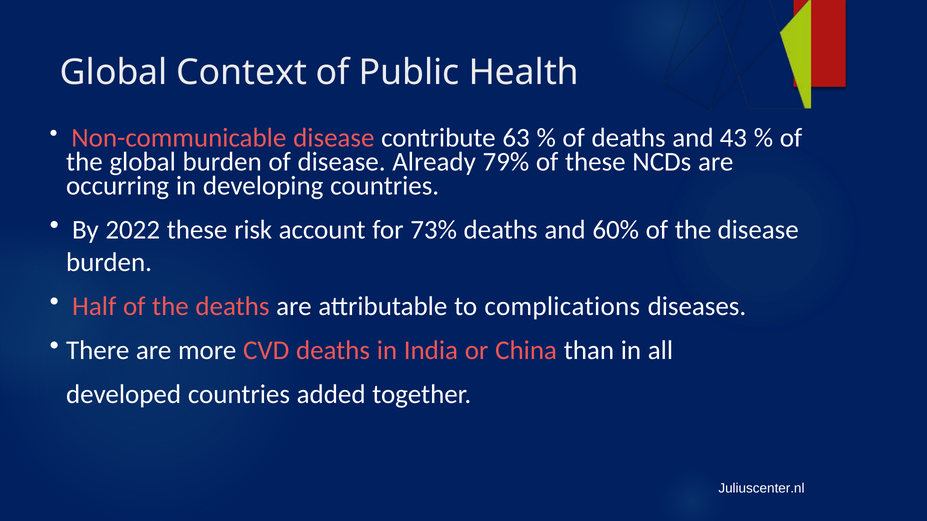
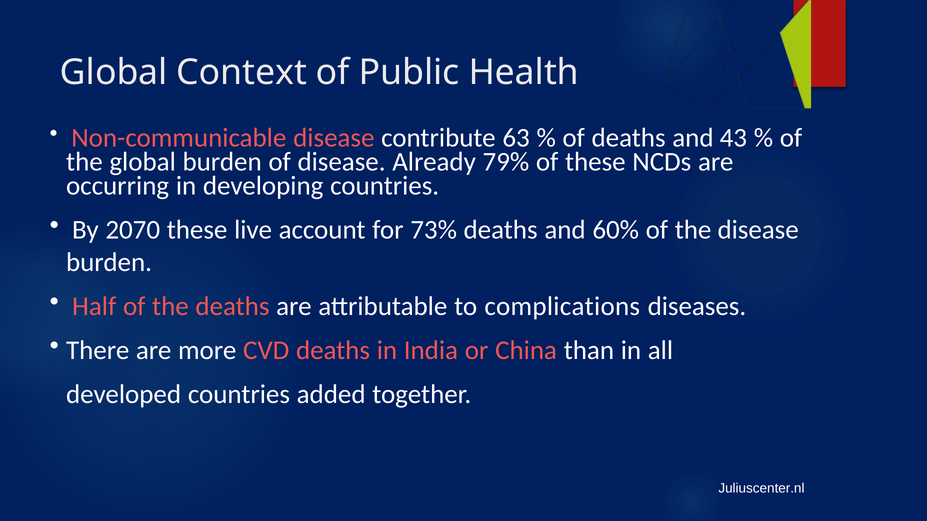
2022: 2022 -> 2070
risk: risk -> live
